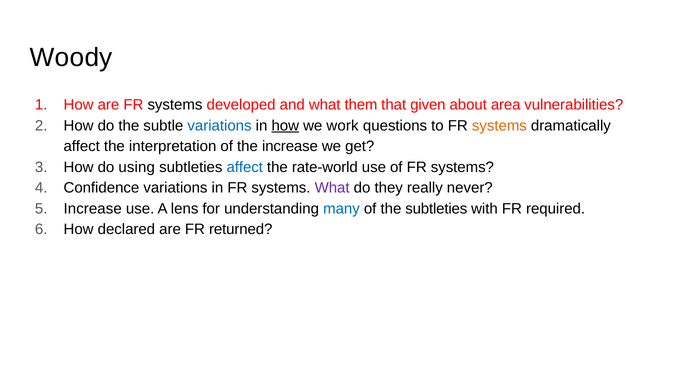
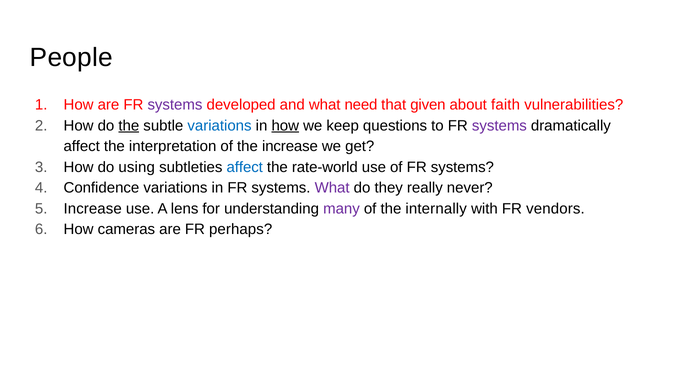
Woody: Woody -> People
systems at (175, 105) colour: black -> purple
them: them -> need
area: area -> faith
the at (129, 125) underline: none -> present
work: work -> keep
systems at (499, 125) colour: orange -> purple
many colour: blue -> purple
the subtleties: subtleties -> internally
required: required -> vendors
declared: declared -> cameras
returned: returned -> perhaps
